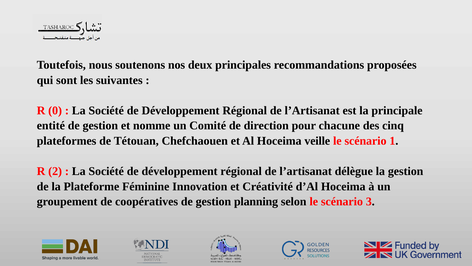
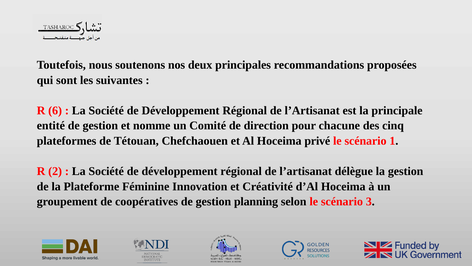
0: 0 -> 6
veille: veille -> privé
